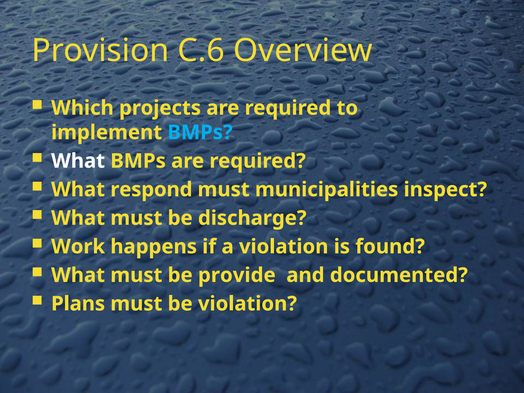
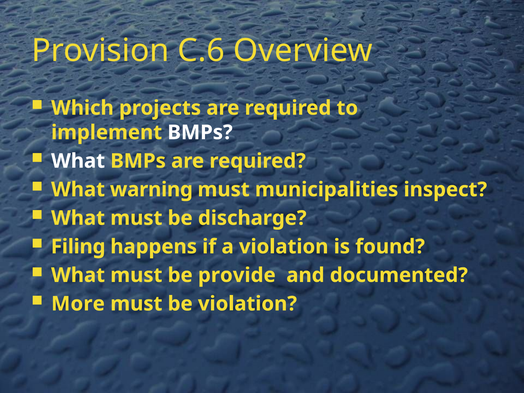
BMPs at (200, 132) colour: light blue -> white
respond: respond -> warning
Work: Work -> Filing
Plans: Plans -> More
